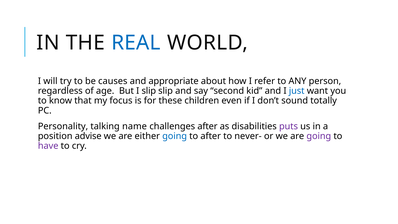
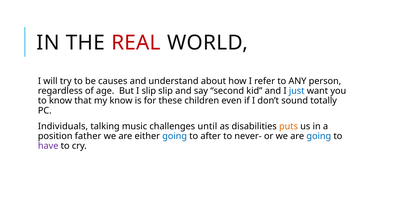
REAL colour: blue -> red
appropriate: appropriate -> understand
my focus: focus -> know
Personality: Personality -> Individuals
name: name -> music
challenges after: after -> until
puts colour: purple -> orange
advise: advise -> father
going at (319, 136) colour: purple -> blue
